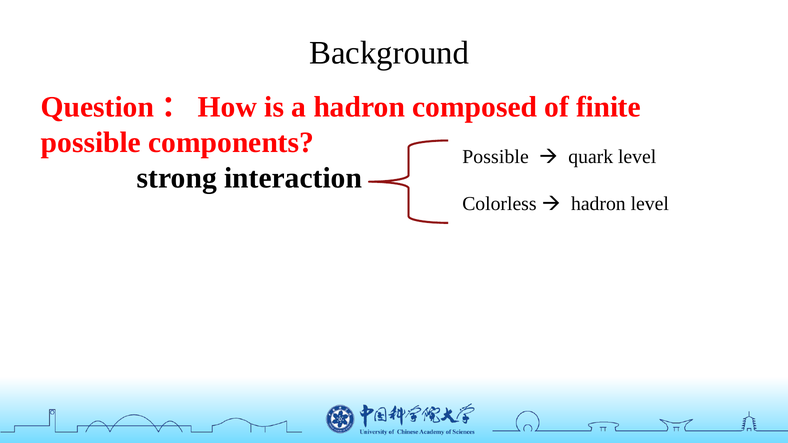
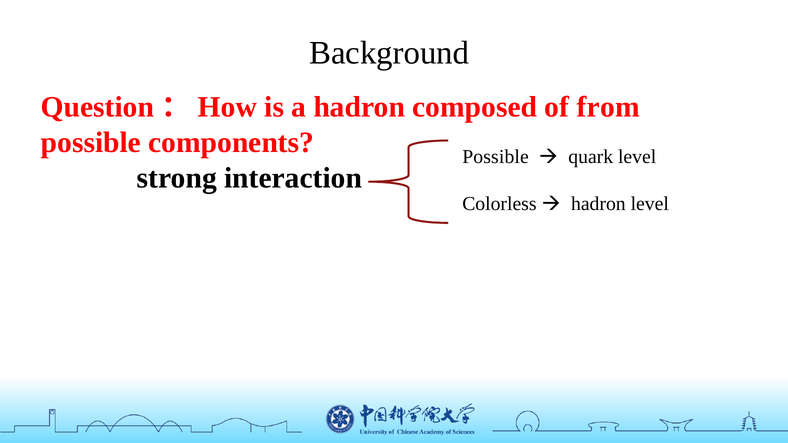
finite: finite -> from
